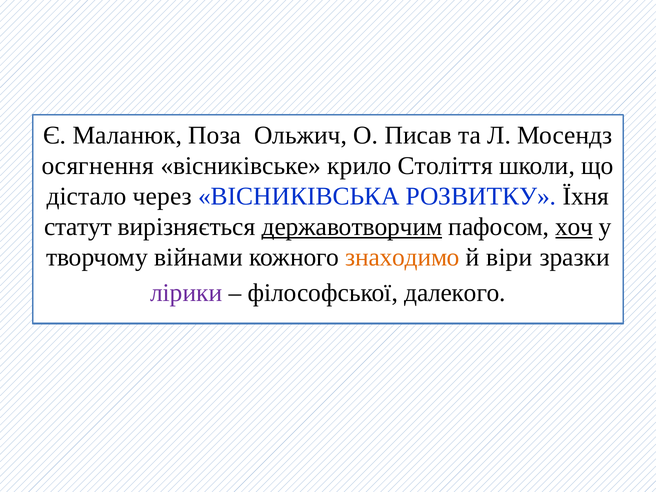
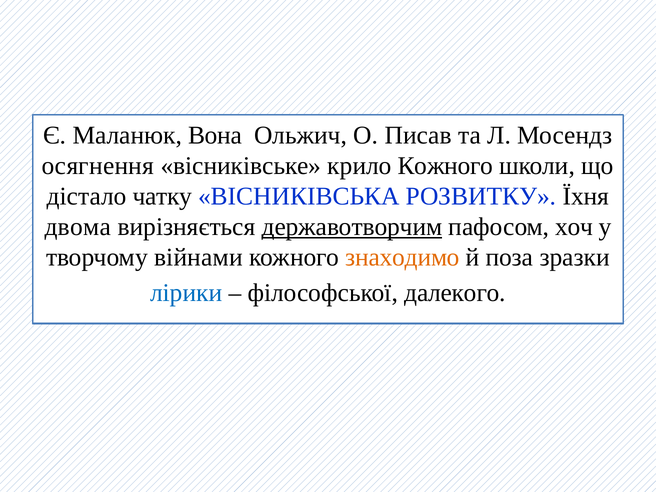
Поза: Поза -> Вона
крило Століття: Століття -> Кожного
через: через -> чатку
статут: статут -> двома
хоч underline: present -> none
віри: віри -> поза
лірики colour: purple -> blue
